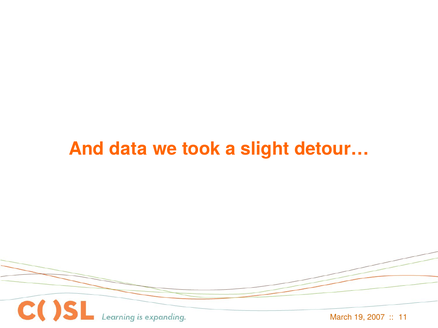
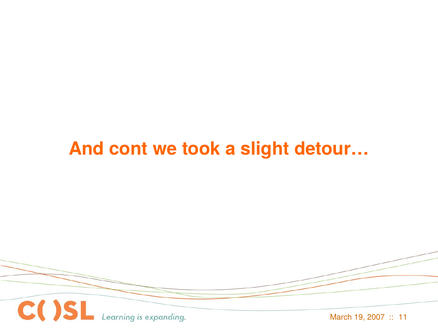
data: data -> cont
